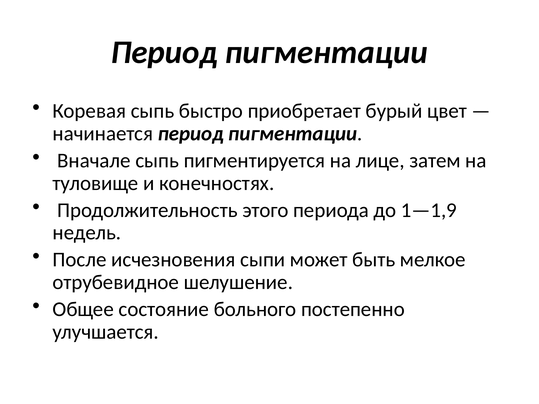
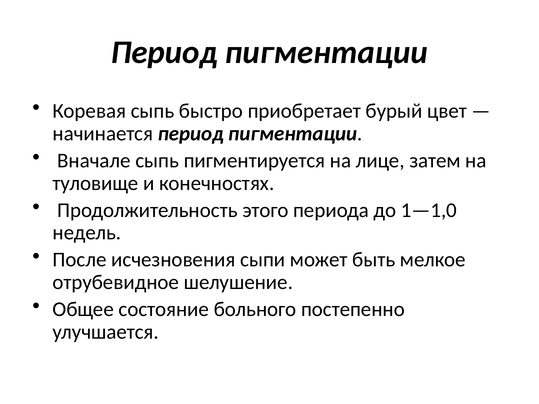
1—1,9: 1—1,9 -> 1—1,0
